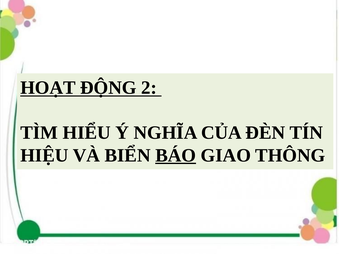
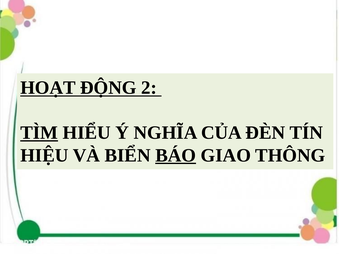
TÌM underline: none -> present
